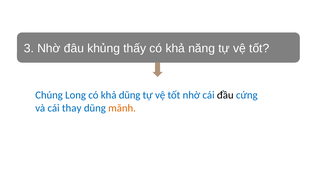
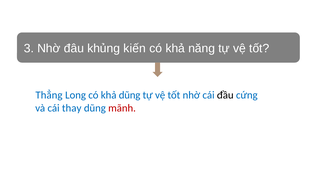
thấy: thấy -> kiến
Chúng: Chúng -> Thẳng
mãnh colour: orange -> red
